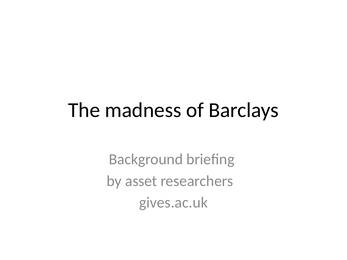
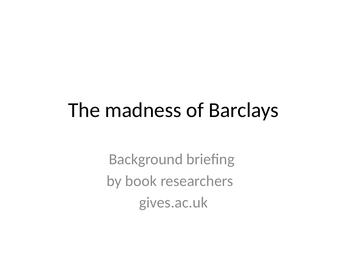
asset: asset -> book
